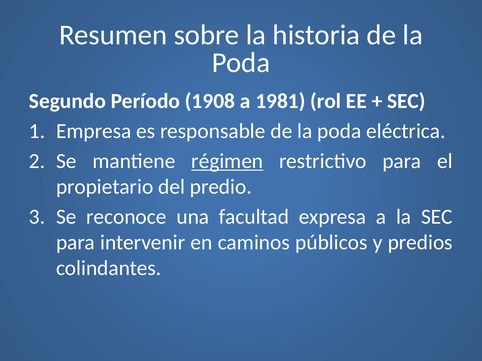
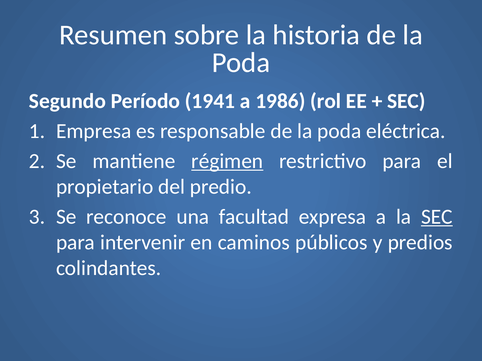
1908: 1908 -> 1941
1981: 1981 -> 1986
SEC at (437, 217) underline: none -> present
